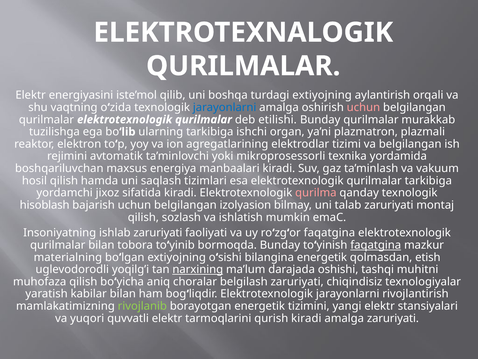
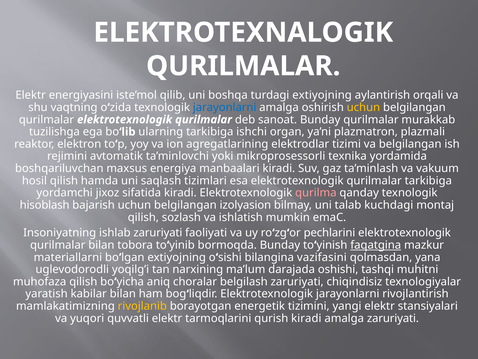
uchun at (363, 107) colour: pink -> yellow
etilishi: etilishi -> sanoat
talab zaruriyati: zaruriyati -> kuchdagi
ro‘zg‘or faqatgina: faqatgina -> pechlarini
materialning: materialning -> materiallarni
bilangina energetik: energetik -> vazifasini
etish: etish -> yana
narxining underline: present -> none
rivojlanib colour: light green -> yellow
